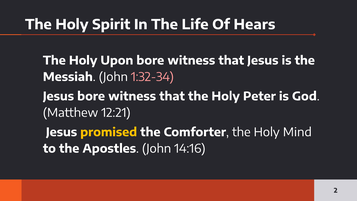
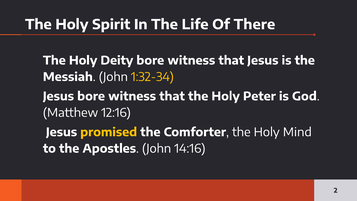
Hears: Hears -> There
Upon: Upon -> Deity
1:32-34 colour: pink -> yellow
12:21: 12:21 -> 12:16
